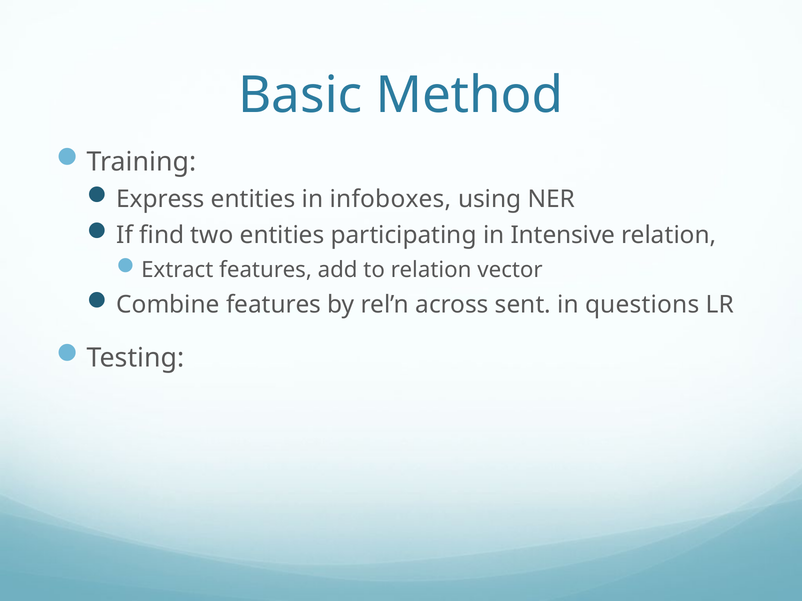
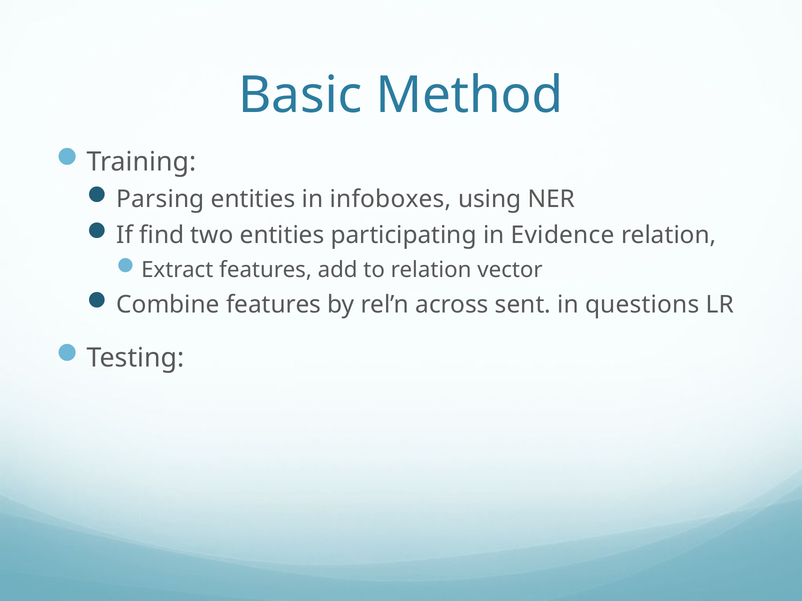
Express: Express -> Parsing
Intensive: Intensive -> Evidence
